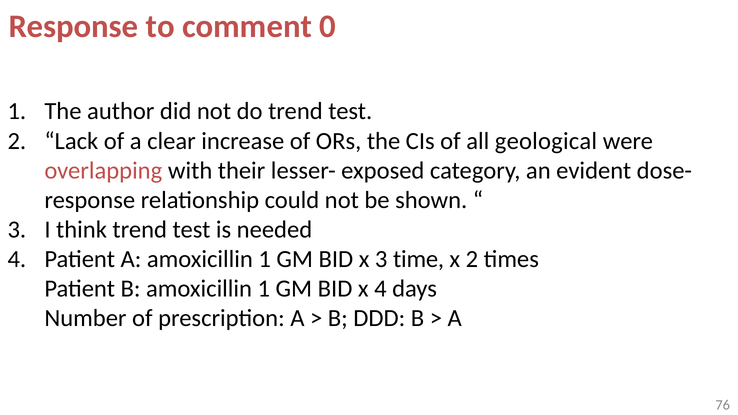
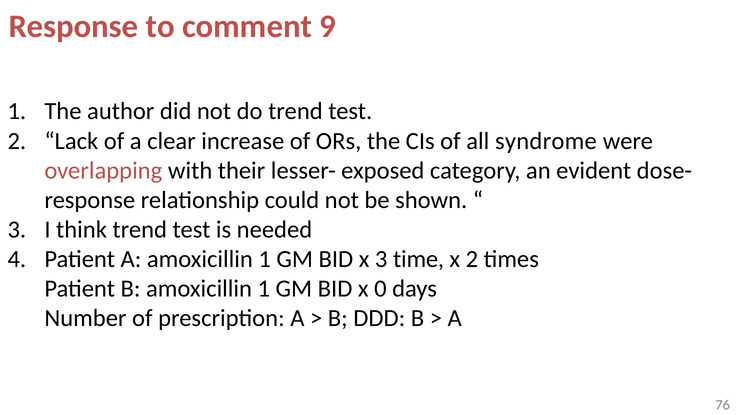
0: 0 -> 9
geological: geological -> syndrome
x 4: 4 -> 0
